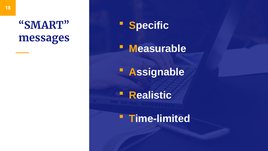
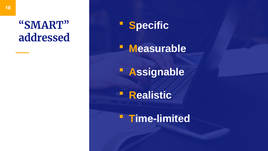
messages: messages -> addressed
